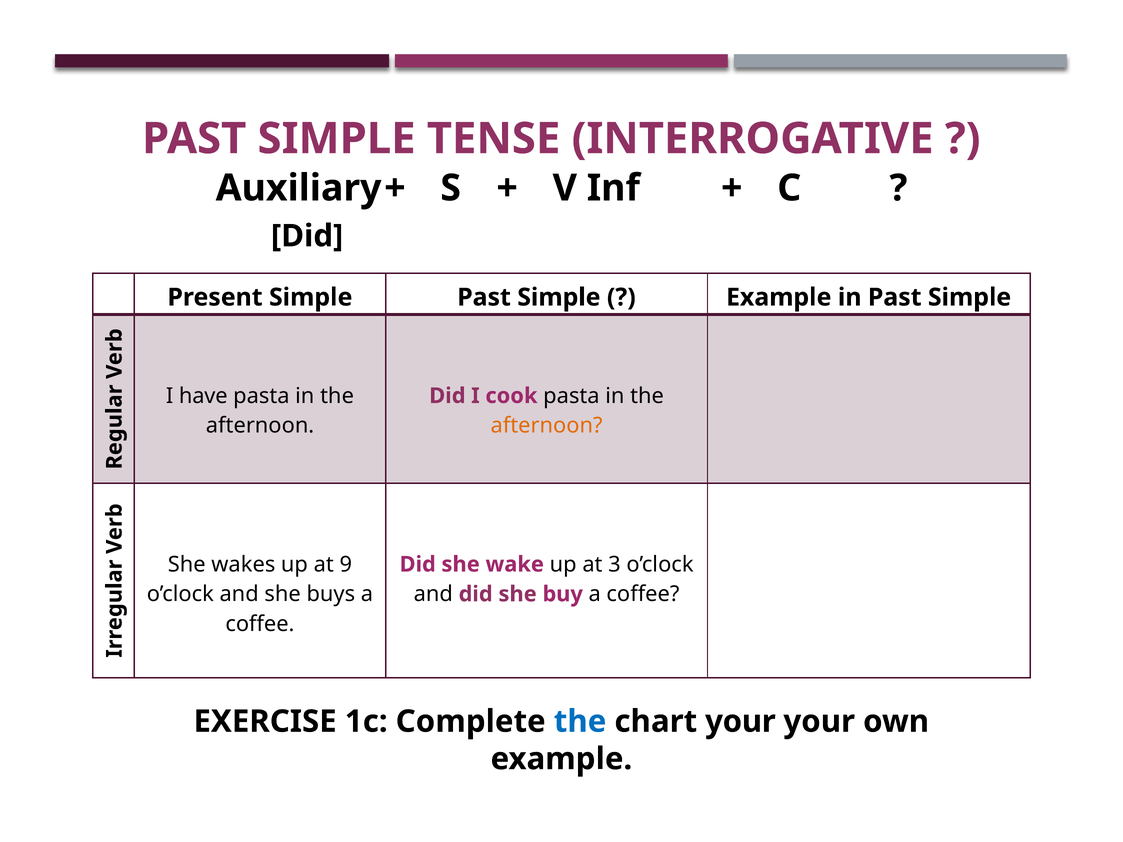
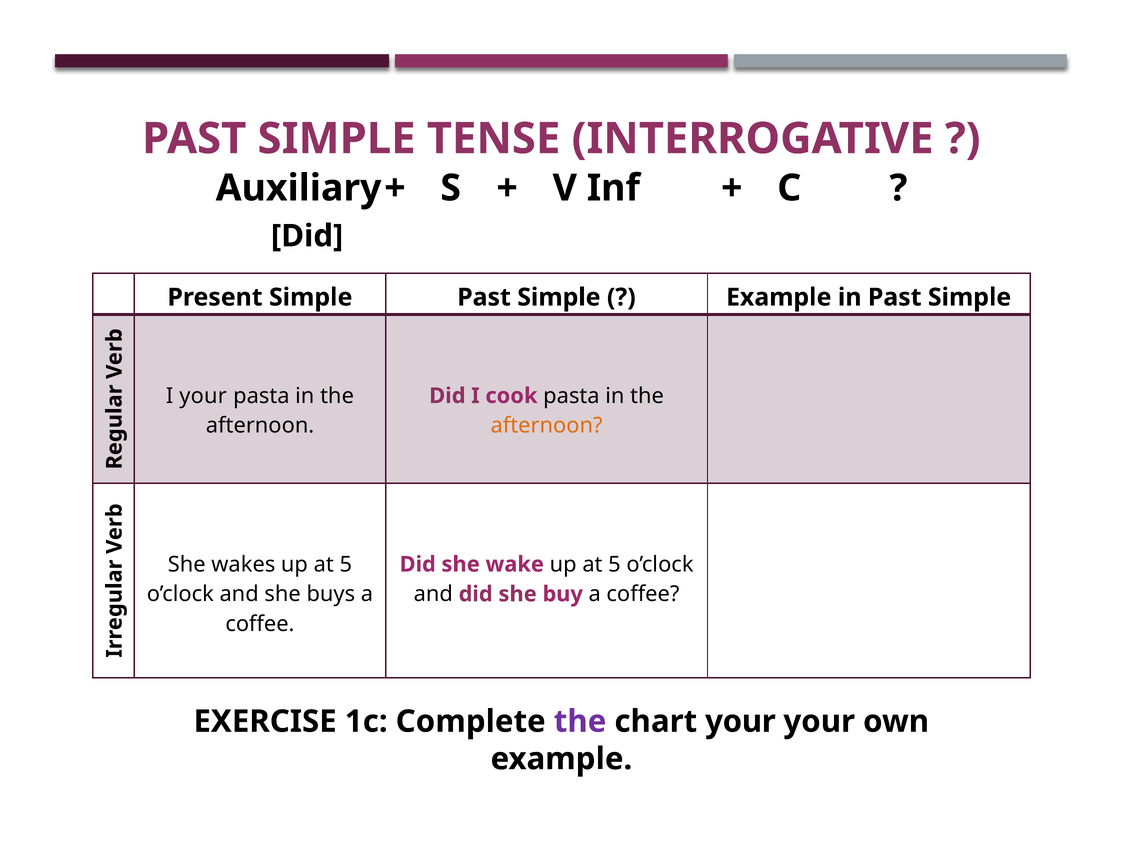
I have: have -> your
wakes up at 9: 9 -> 5
wake up at 3: 3 -> 5
the at (580, 722) colour: blue -> purple
